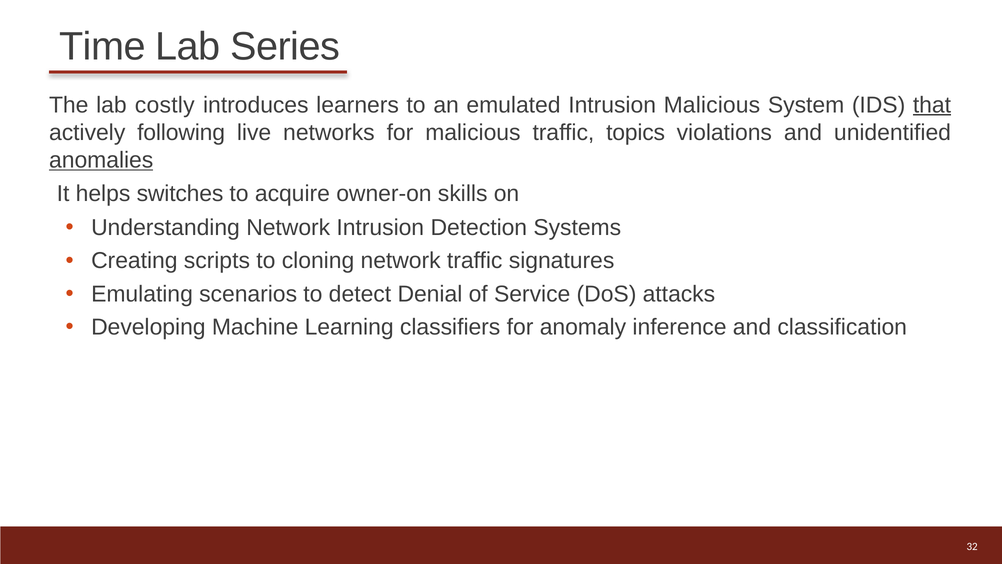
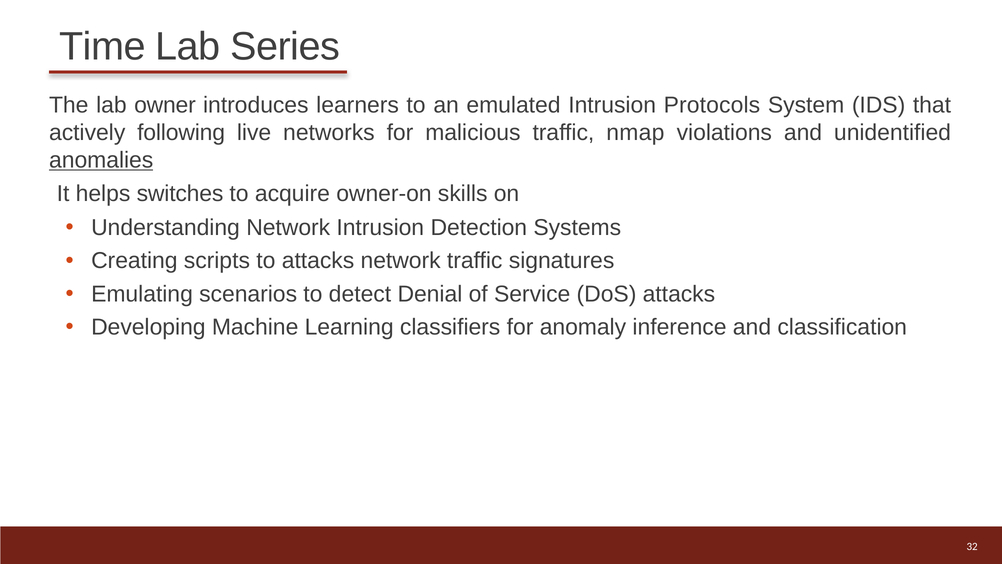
costly: costly -> owner
Intrusion Malicious: Malicious -> Protocols
that underline: present -> none
topics: topics -> nmap
to cloning: cloning -> attacks
